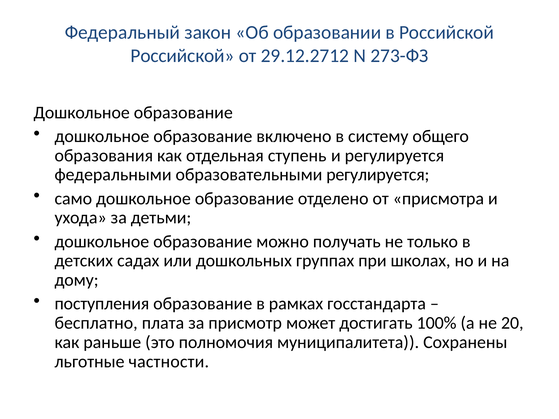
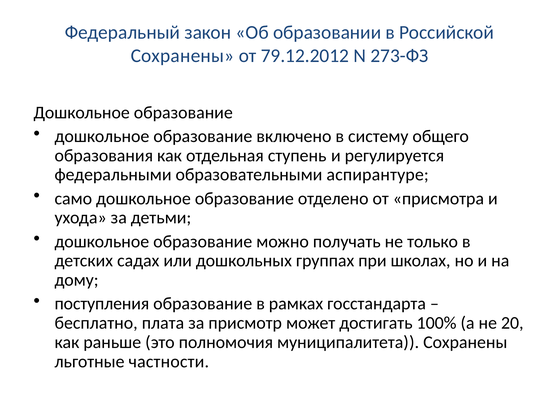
Российской at (183, 56): Российской -> Сохранены
29.12.2712: 29.12.2712 -> 79.12.2012
образовательными регулируется: регулируется -> аспирантуре
